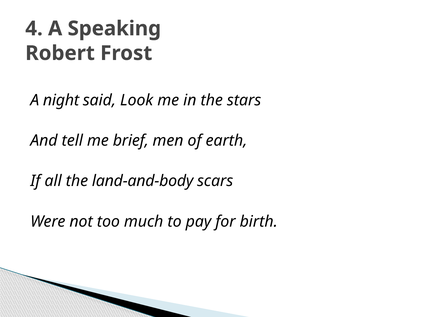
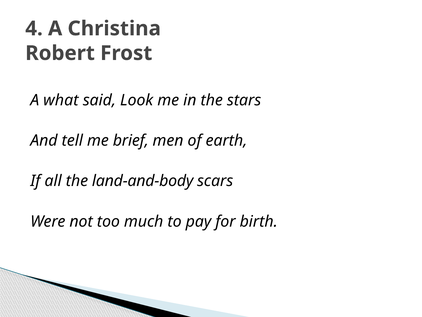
Speaking: Speaking -> Christina
night: night -> what
